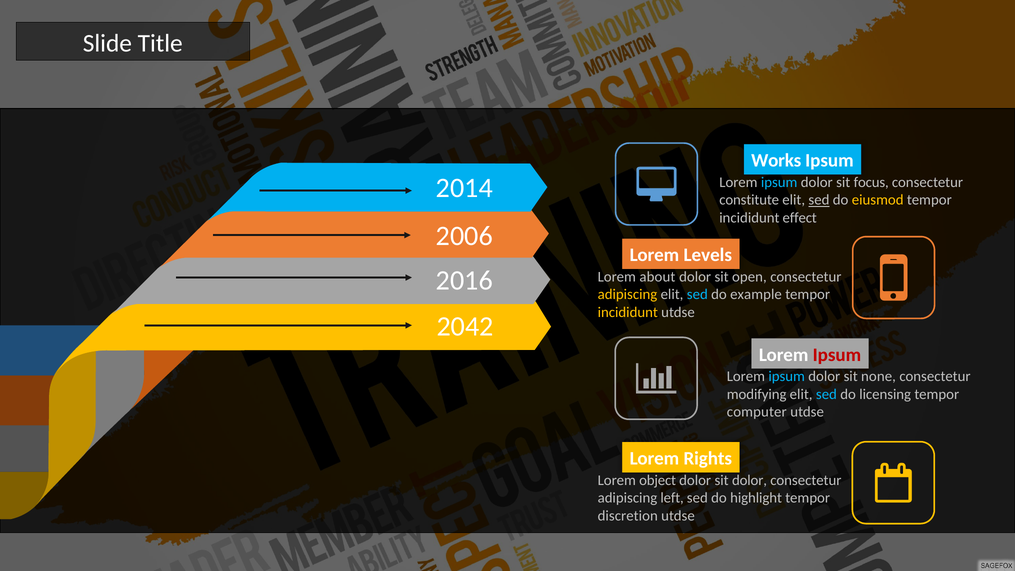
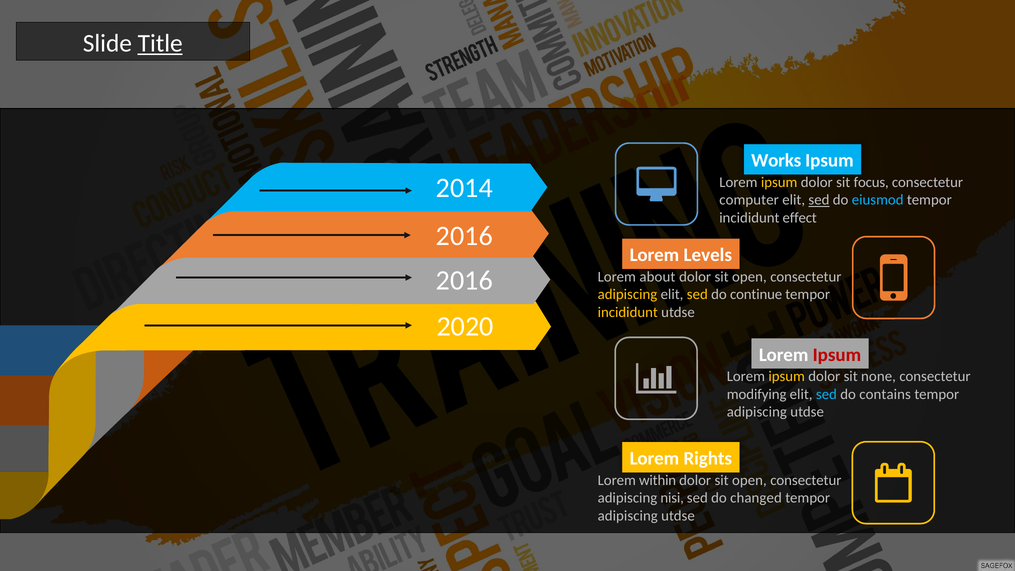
Title underline: none -> present
ipsum at (779, 182) colour: light blue -> yellow
constitute: constitute -> computer
eiusmod colour: yellow -> light blue
2006 at (464, 236): 2006 -> 2016
sed at (697, 295) colour: light blue -> yellow
example: example -> continue
2042: 2042 -> 2020
ipsum at (787, 376) colour: light blue -> yellow
licensing: licensing -> contains
computer at (757, 412): computer -> adipiscing
object: object -> within
dolor at (750, 480): dolor -> open
left: left -> nisi
highlight: highlight -> changed
discretion at (628, 516): discretion -> adipiscing
